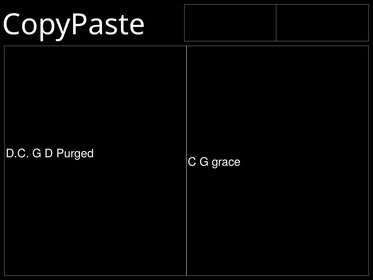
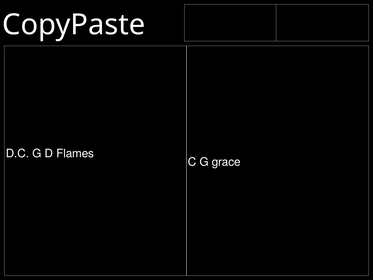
Purged: Purged -> Flames
